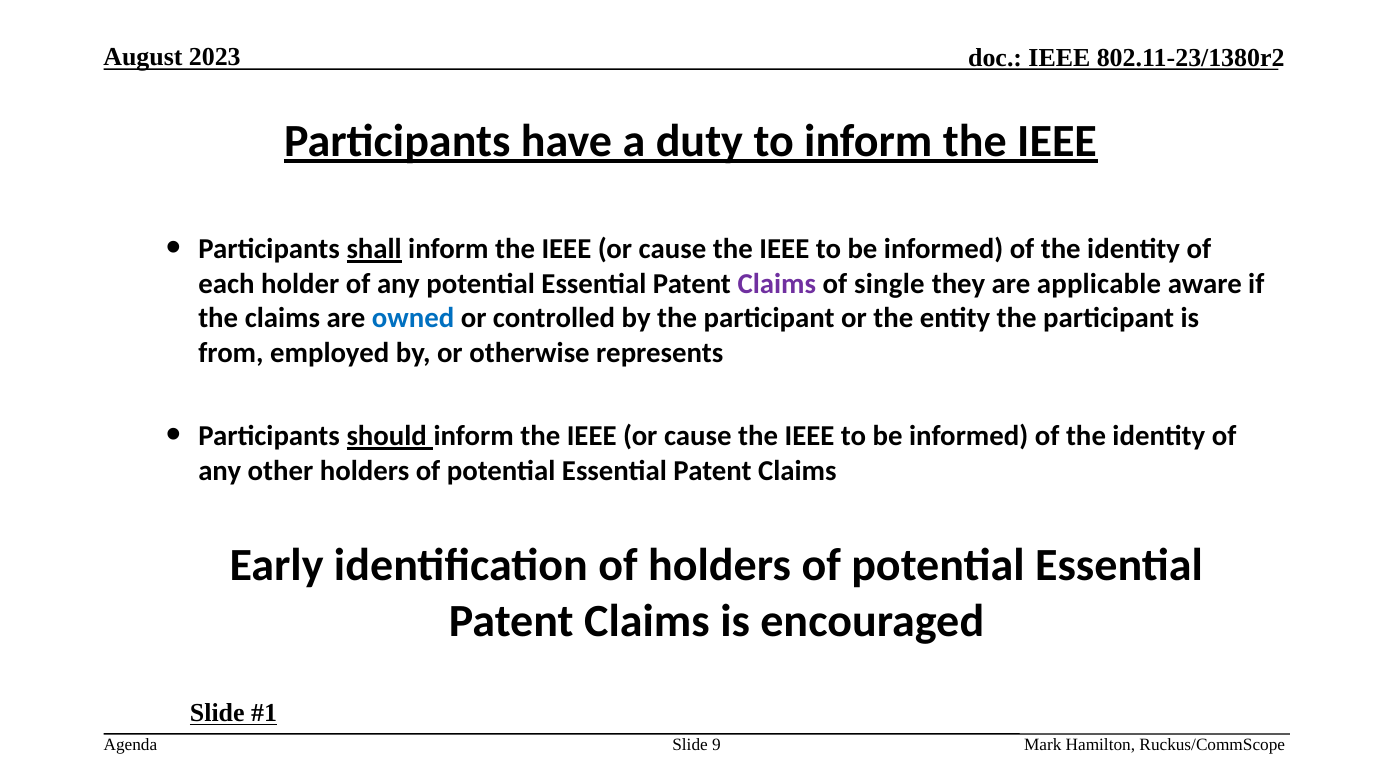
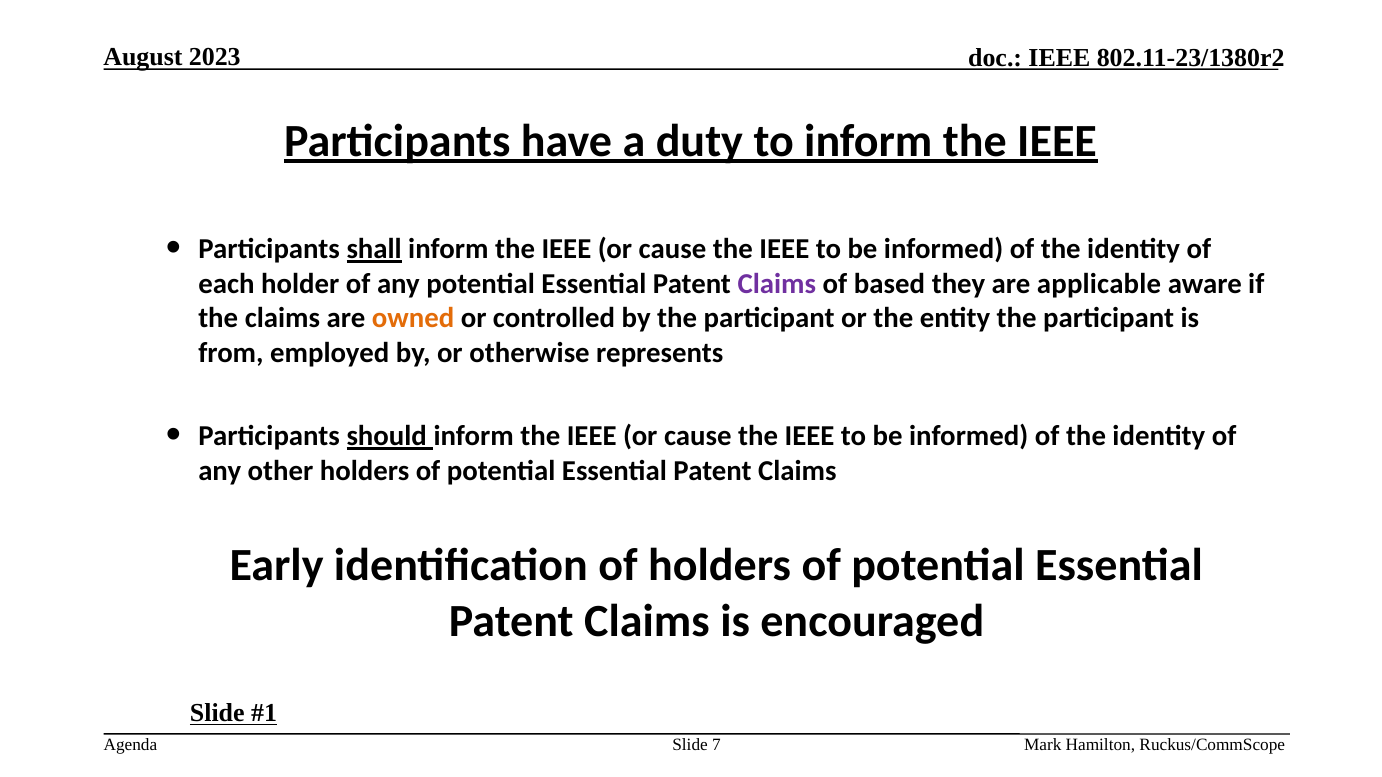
single: single -> based
owned colour: blue -> orange
9: 9 -> 7
